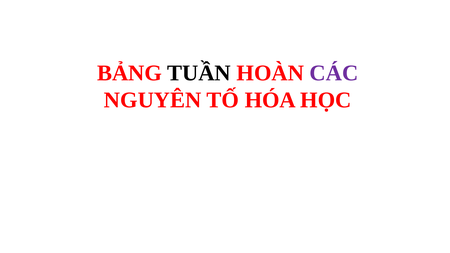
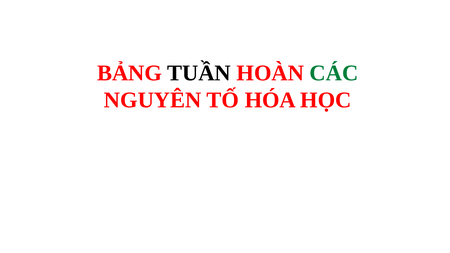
CÁC colour: purple -> green
